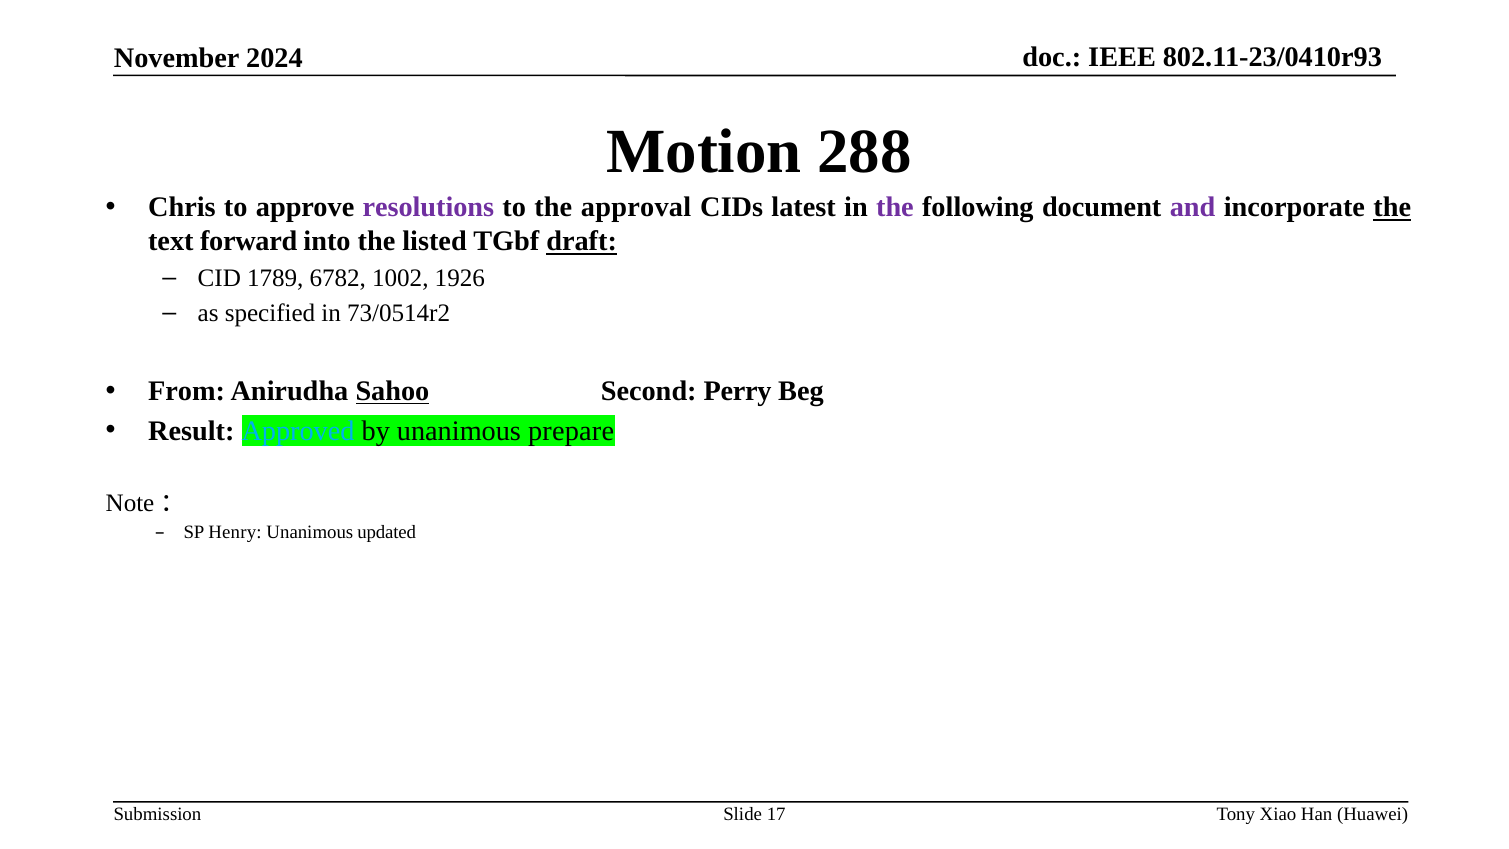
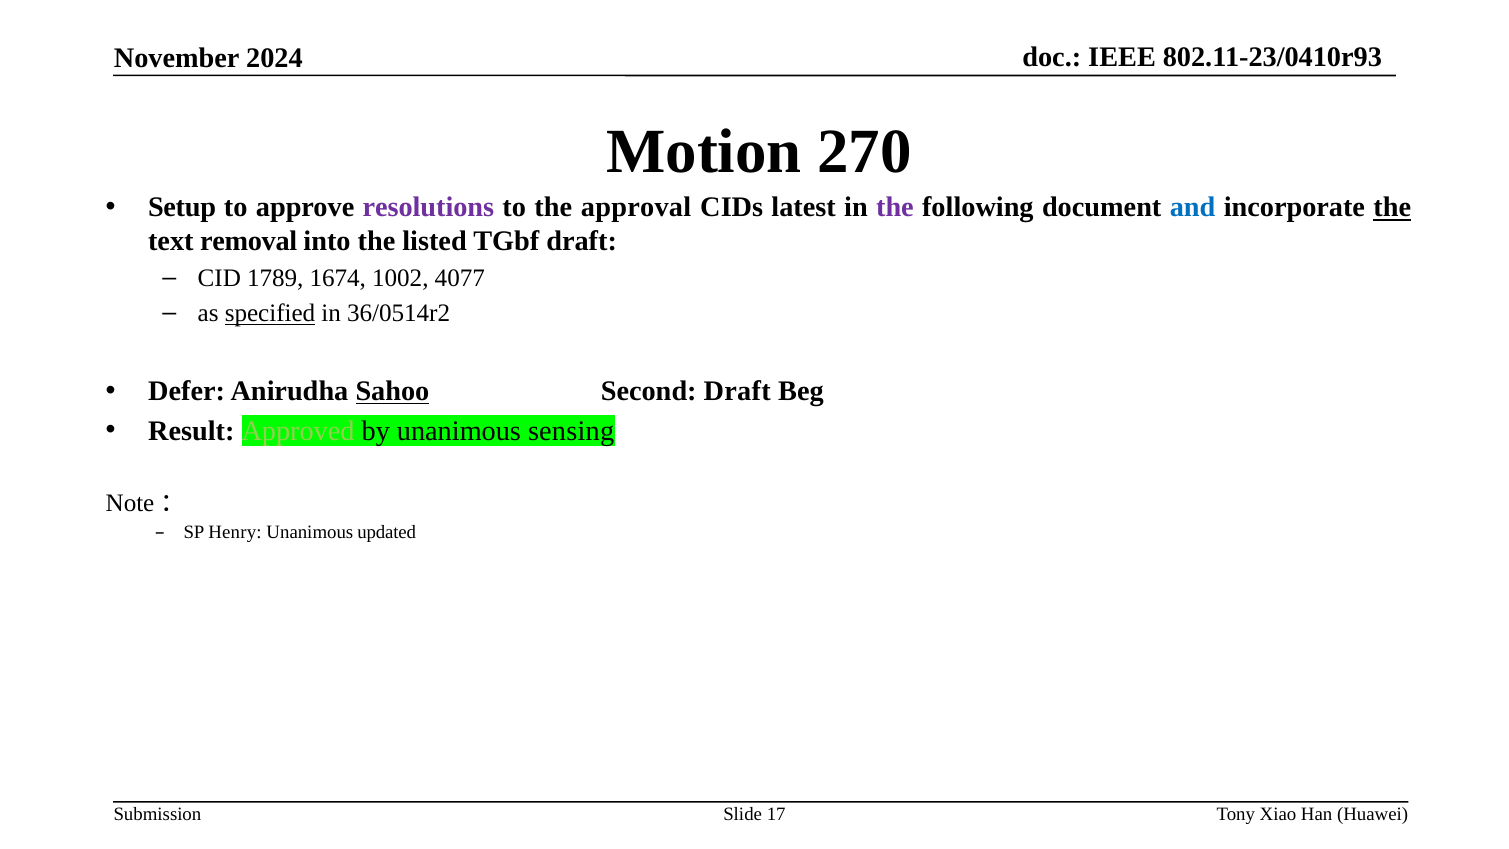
288: 288 -> 270
Chris: Chris -> Setup
and colour: purple -> blue
forward: forward -> removal
draft at (582, 242) underline: present -> none
6782: 6782 -> 1674
1926: 1926 -> 4077
specified underline: none -> present
73/0514r2: 73/0514r2 -> 36/0514r2
From: From -> Defer
Second Perry: Perry -> Draft
Approved colour: light blue -> light green
prepare: prepare -> sensing
